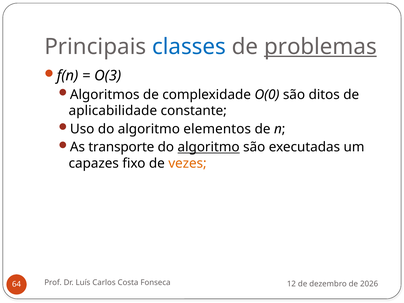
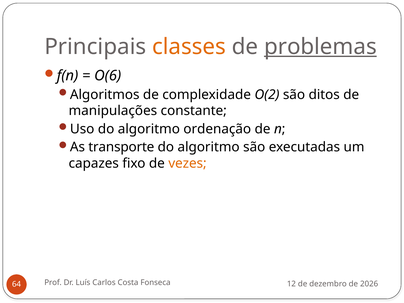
classes colour: blue -> orange
O(3: O(3 -> O(6
O(0: O(0 -> O(2
aplicabilidade: aplicabilidade -> manipulações
elementos: elementos -> ordenação
algoritmo at (209, 147) underline: present -> none
